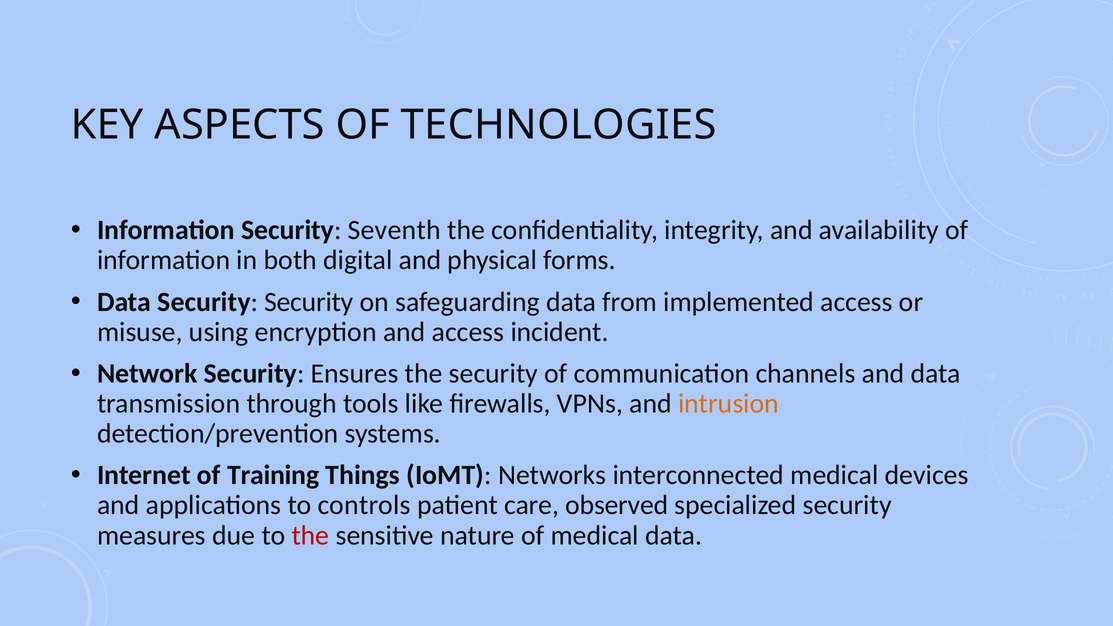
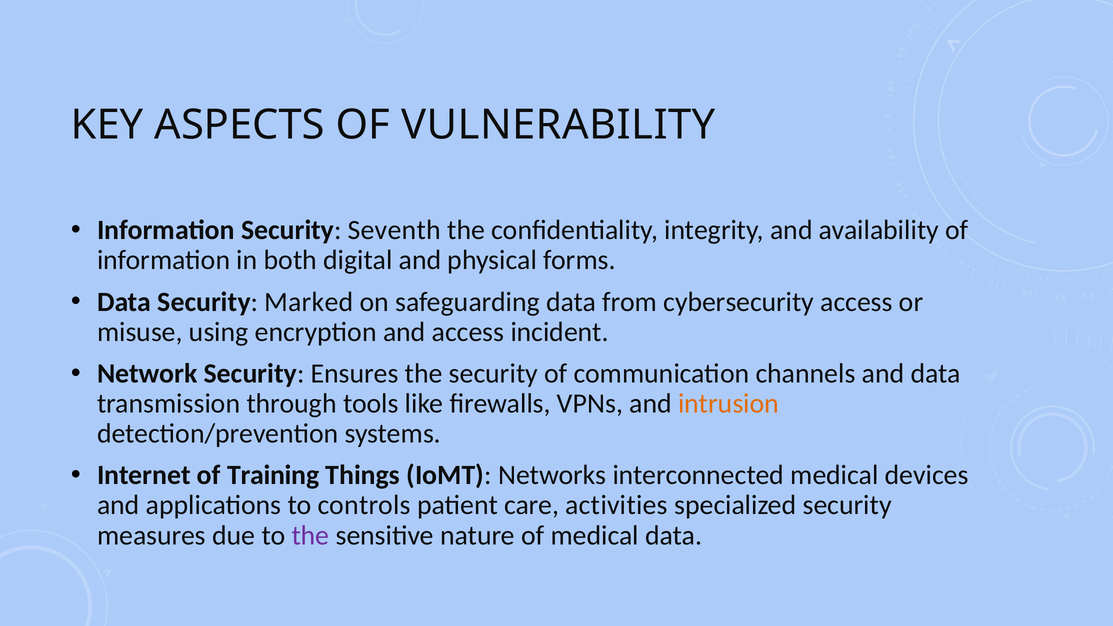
TECHNOLOGIES: TECHNOLOGIES -> VULNERABILITY
Security Security: Security -> Marked
implemented: implemented -> cybersecurity
observed: observed -> activities
the at (310, 535) colour: red -> purple
